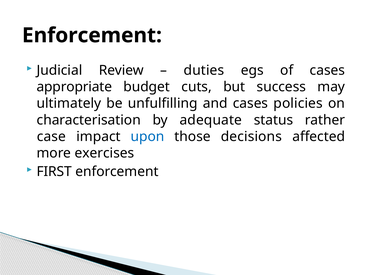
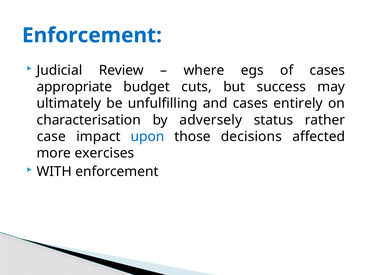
Enforcement at (92, 35) colour: black -> blue
duties: duties -> where
policies: policies -> entirely
adequate: adequate -> adversely
FIRST: FIRST -> WITH
